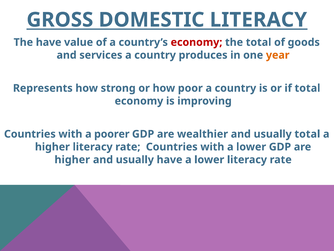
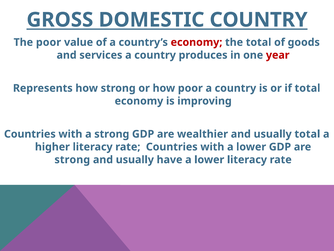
DOMESTIC LITERACY: LITERACY -> COUNTRY
The have: have -> poor
year colour: orange -> red
a poorer: poorer -> strong
higher at (72, 159): higher -> strong
